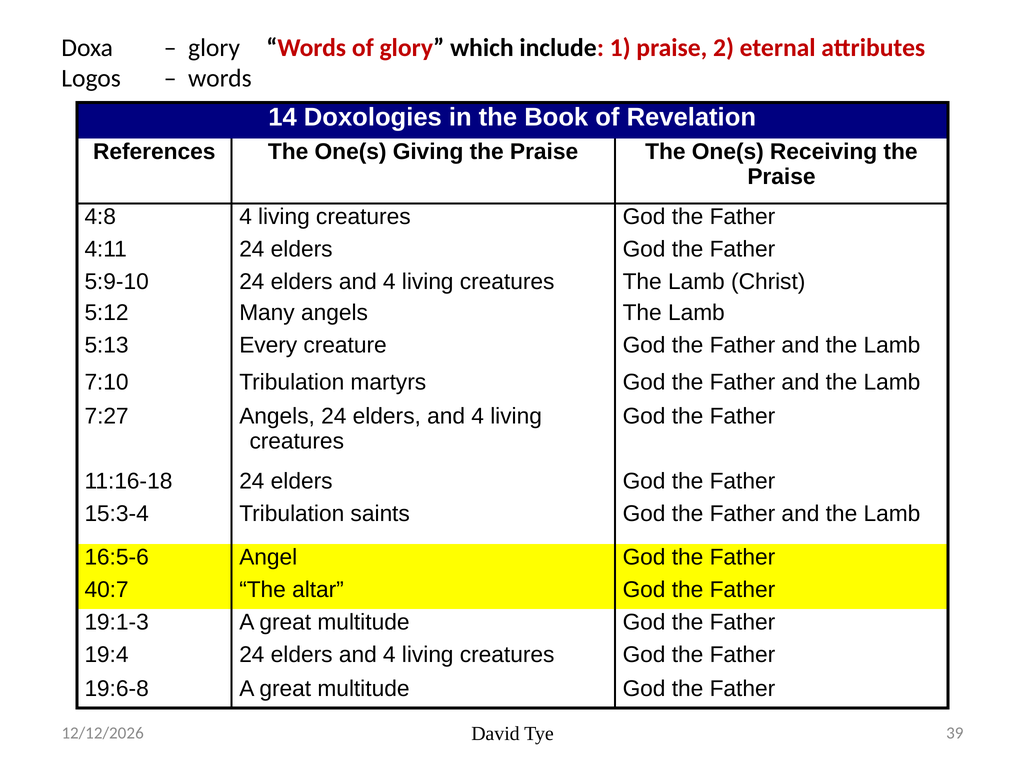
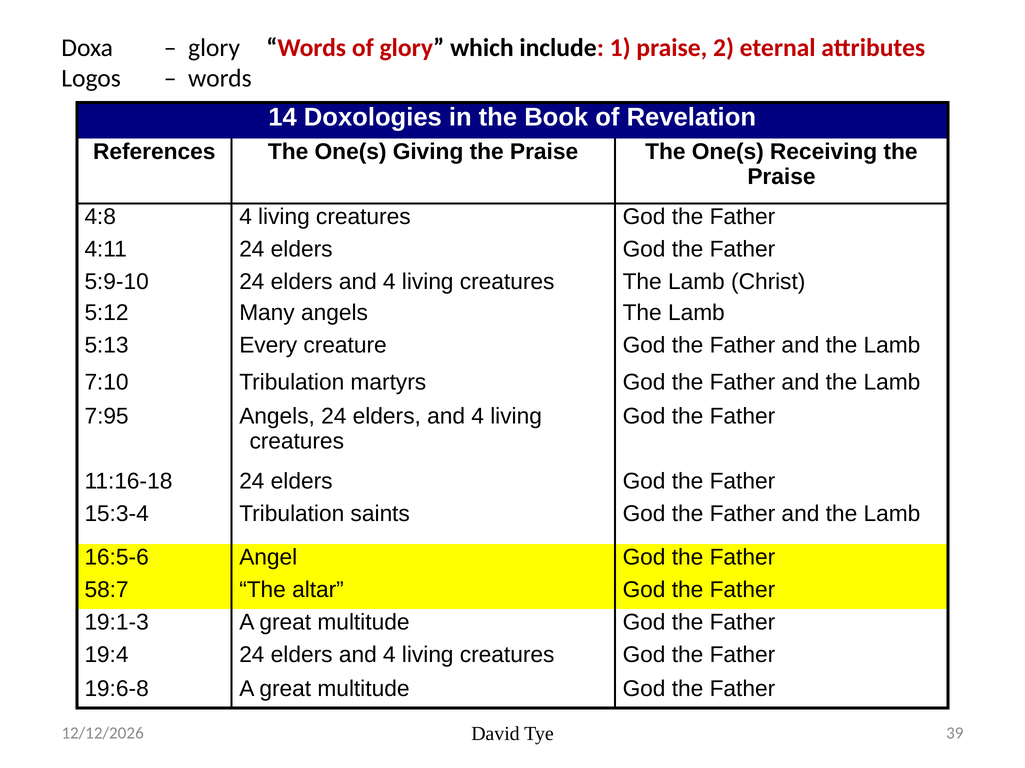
7:27: 7:27 -> 7:95
40:7: 40:7 -> 58:7
